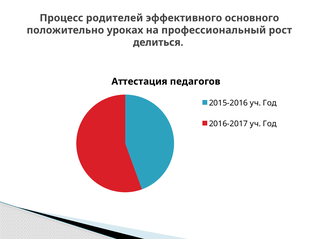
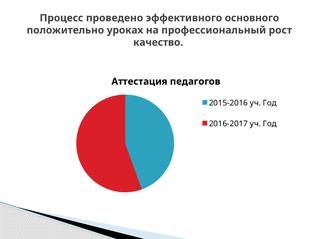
родителей: родителей -> проведено
делиться: делиться -> качество
